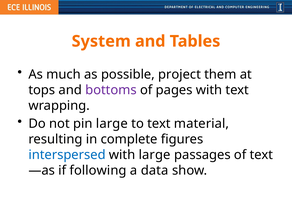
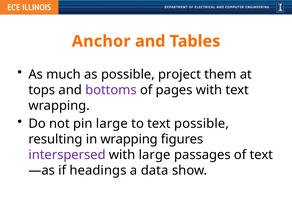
System: System -> Anchor
text material: material -> possible
in complete: complete -> wrapping
interspersed colour: blue -> purple
following: following -> headings
